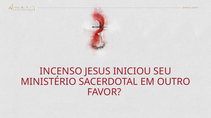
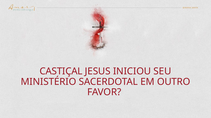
INCENSO: INCENSO -> CASTIÇAL
